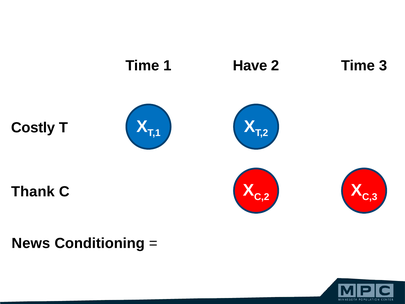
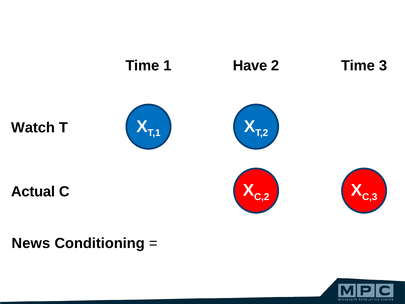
Costly: Costly -> Watch
Thank: Thank -> Actual
